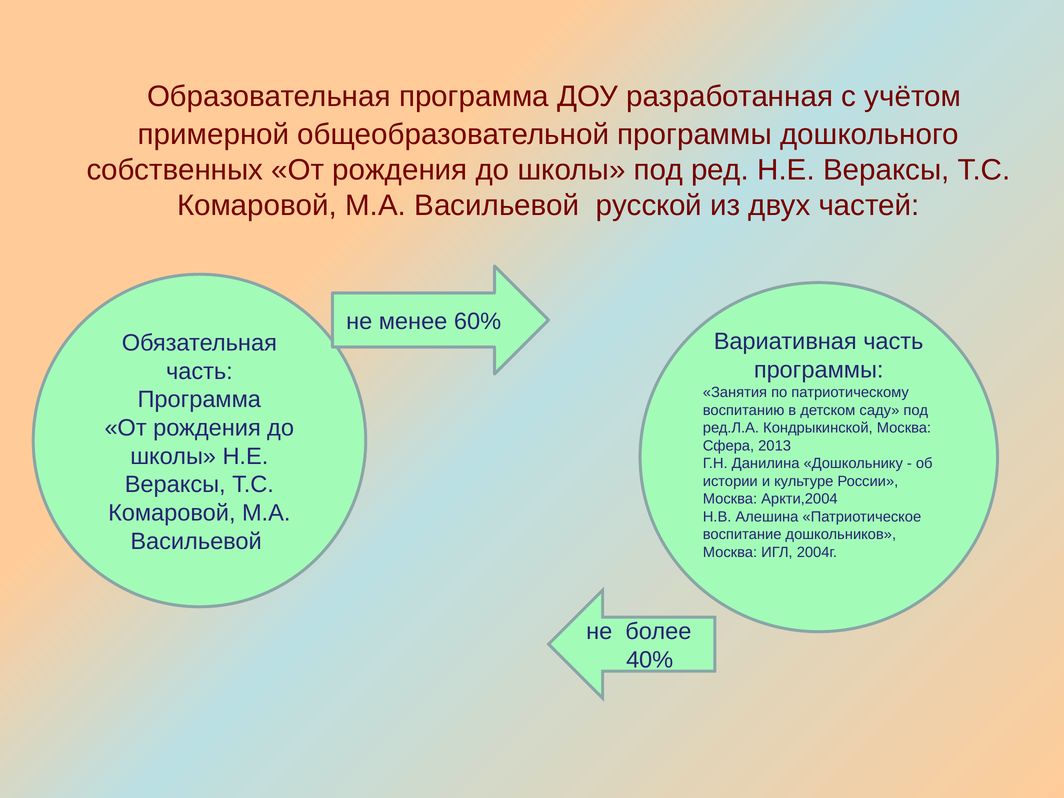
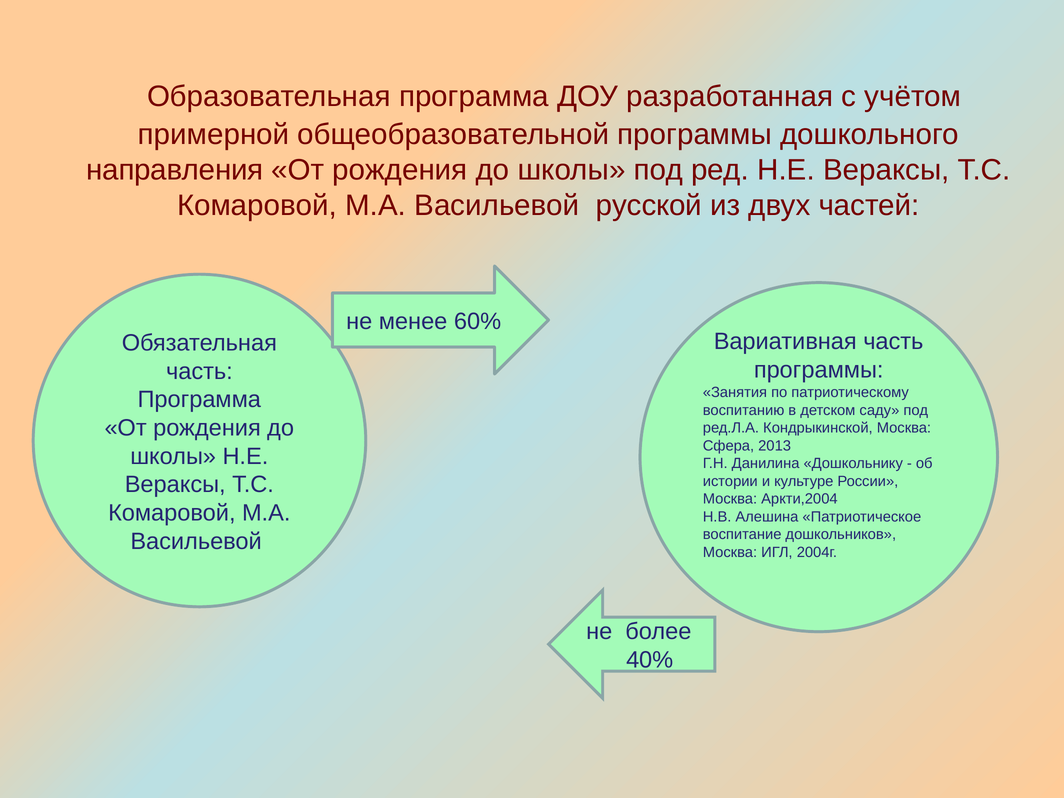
собственных: собственных -> направления
